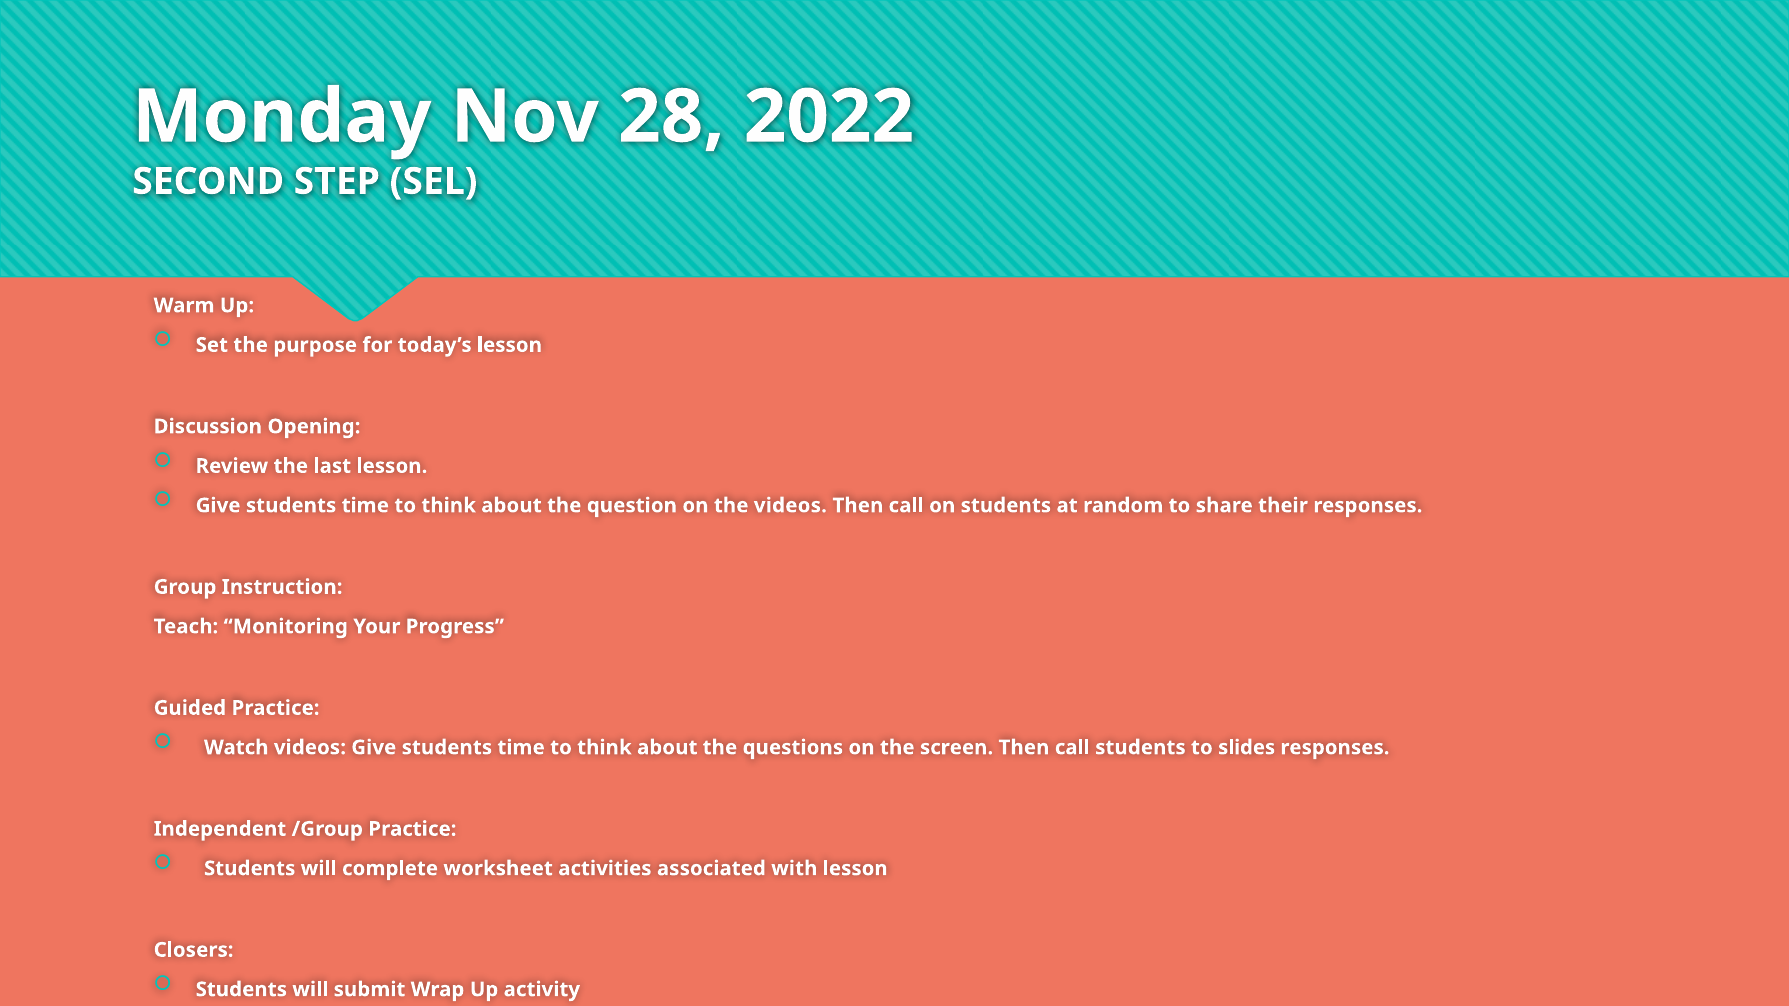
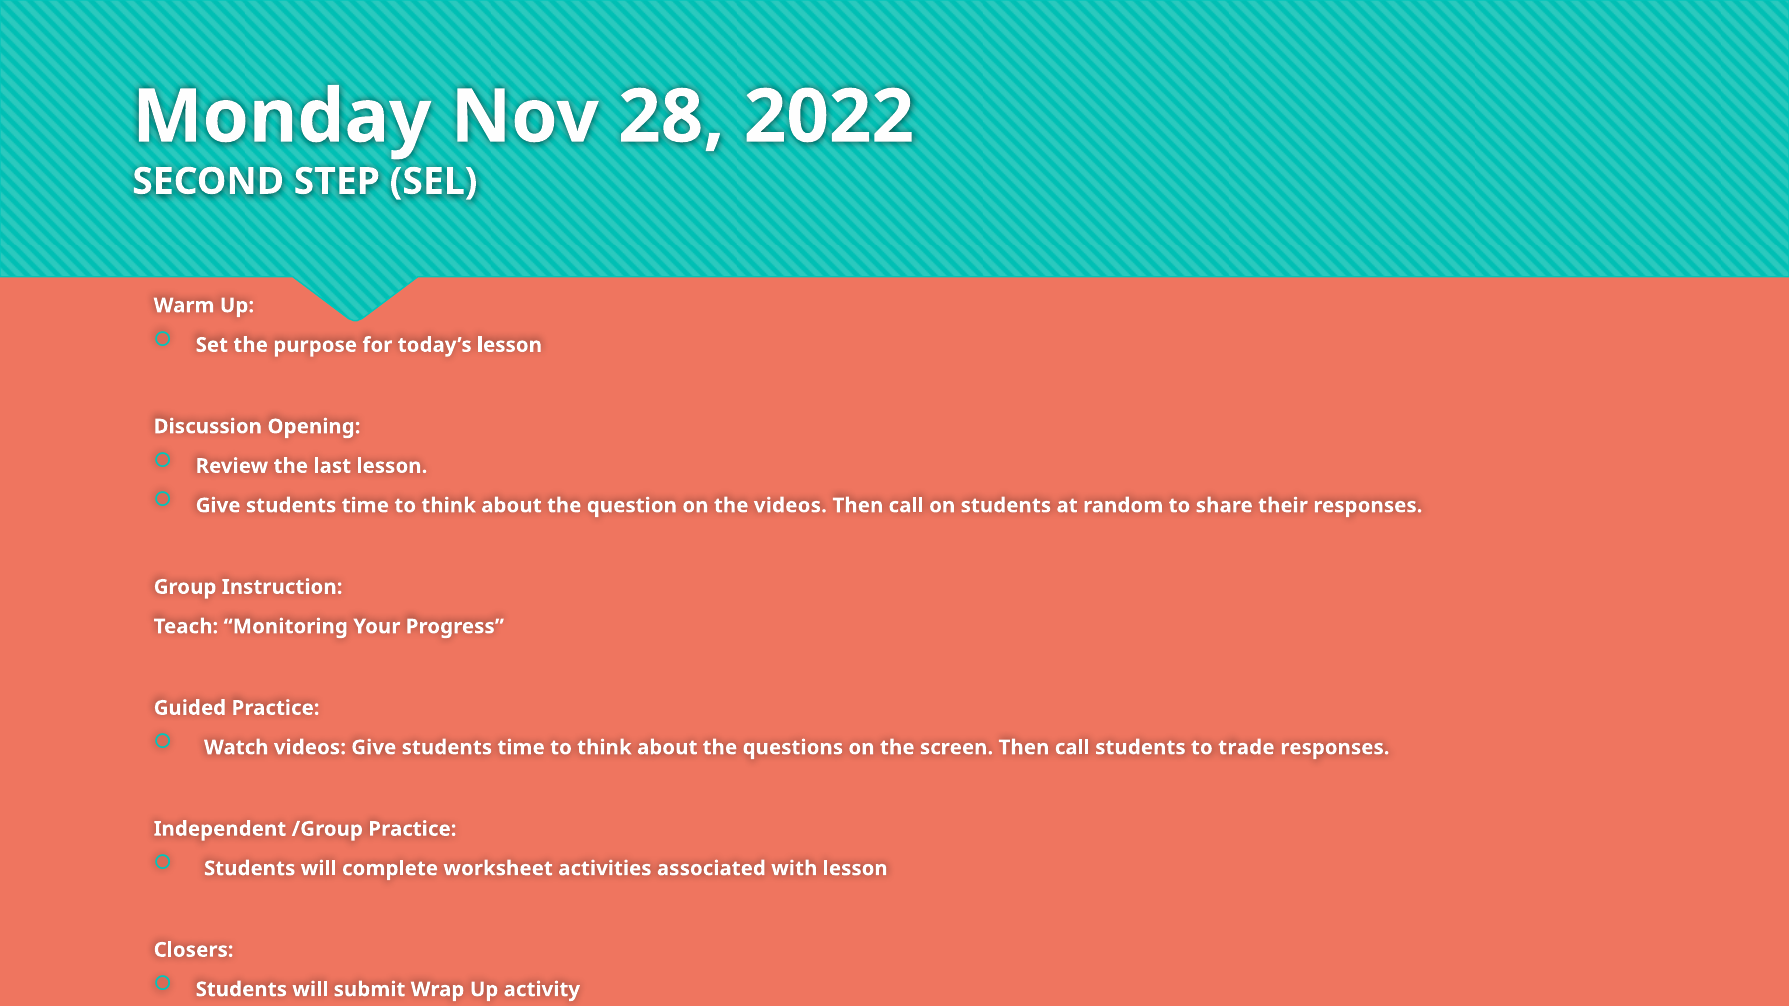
slides: slides -> trade
